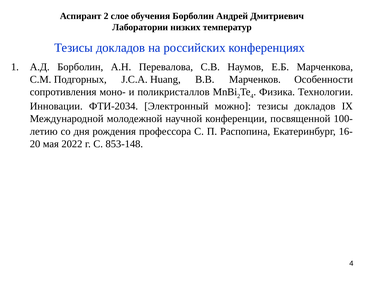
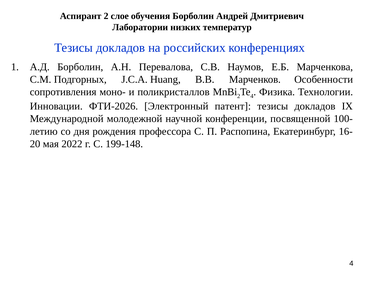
ФТИ-2034: ФТИ-2034 -> ФТИ-2026
можно: можно -> патент
853-148: 853-148 -> 199-148
